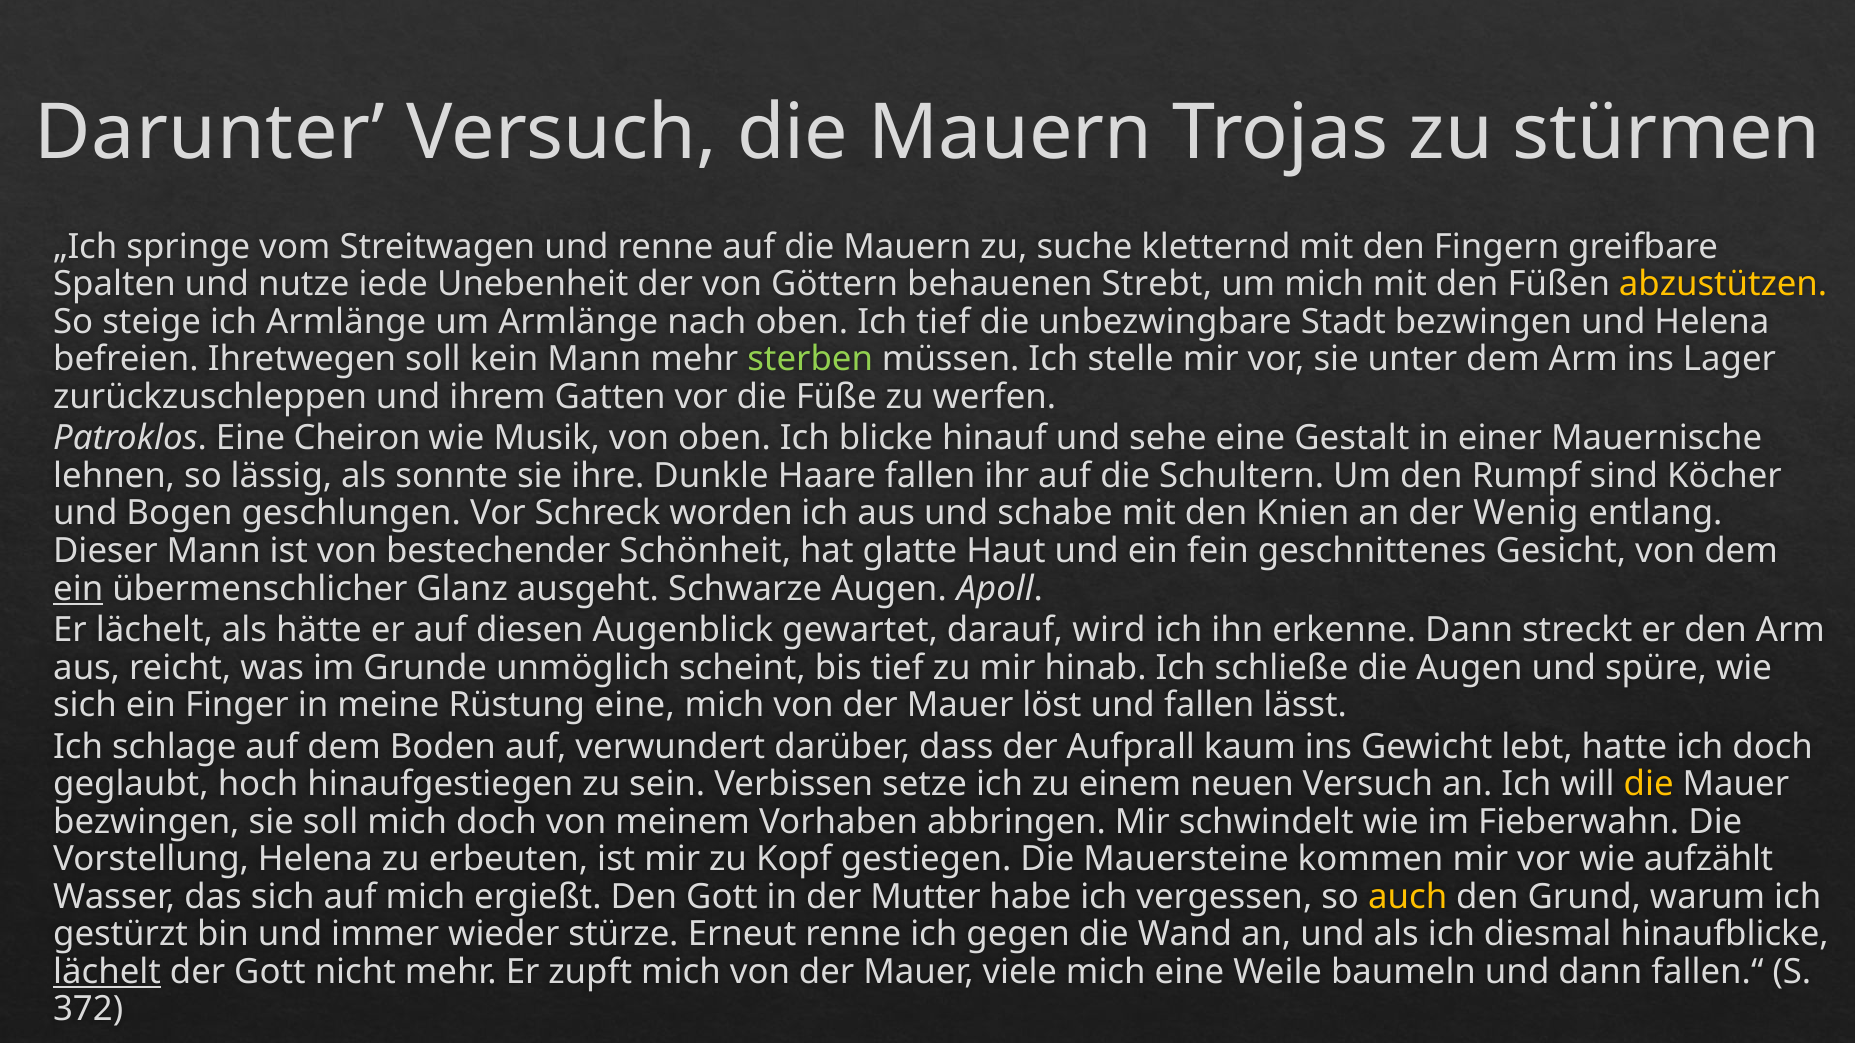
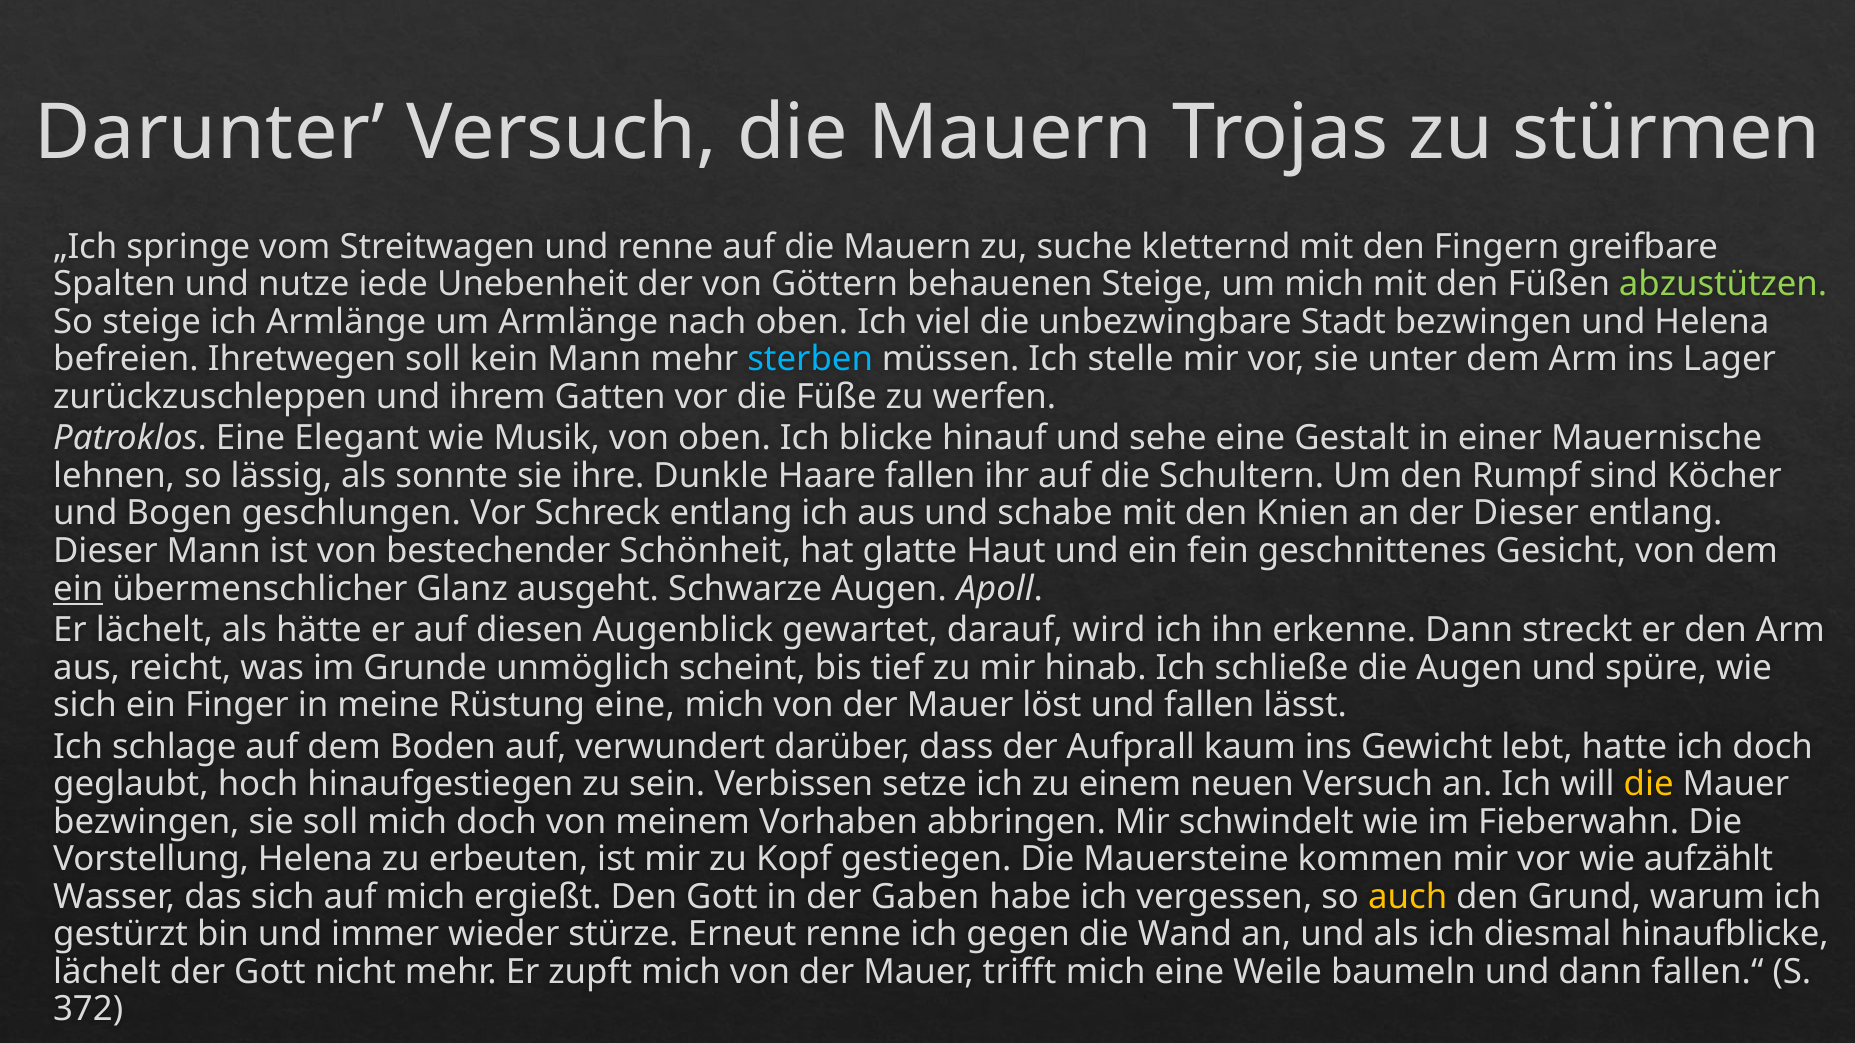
behauenen Strebt: Strebt -> Steige
abzustützen colour: yellow -> light green
Ich tief: tief -> viel
sterben colour: light green -> light blue
Cheiron: Cheiron -> Elegant
Schreck worden: worden -> entlang
der Wenig: Wenig -> Dieser
Mutter: Mutter -> Gaben
lächelt at (107, 972) underline: present -> none
viele: viele -> trifft
